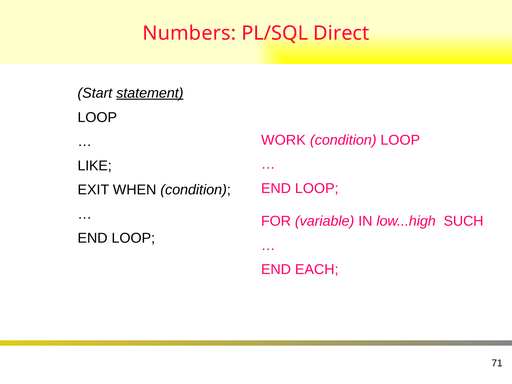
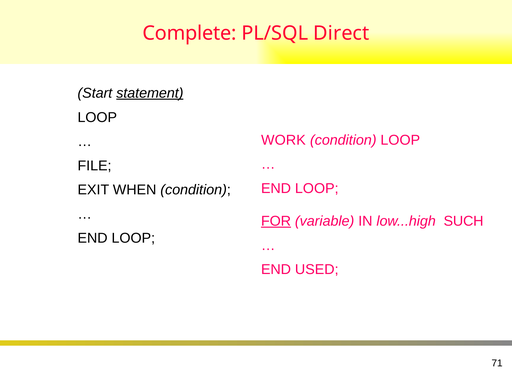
Numbers: Numbers -> Complete
LIKE: LIKE -> FILE
FOR underline: none -> present
EACH: EACH -> USED
